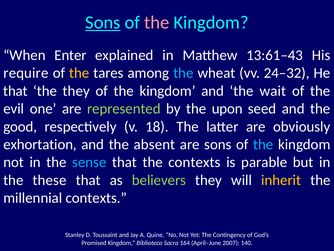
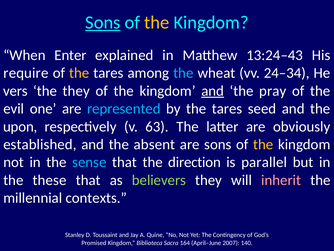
the at (157, 22) colour: pink -> yellow
13:61–43: 13:61–43 -> 13:24–43
24–32: 24–32 -> 24–34
that at (15, 91): that -> vers
and at (213, 91) underline: none -> present
wait: wait -> pray
represented colour: light green -> light blue
by the upon: upon -> tares
good: good -> upon
18: 18 -> 63
exhortation: exhortation -> established
the at (263, 144) colour: light blue -> yellow
the contexts: contexts -> direction
parable: parable -> parallel
inherit colour: yellow -> pink
